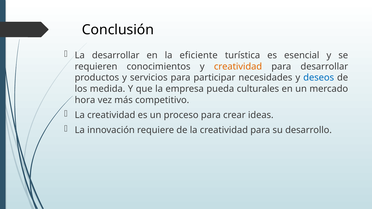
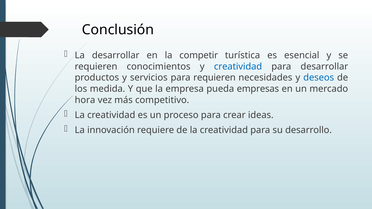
eficiente: eficiente -> competir
creatividad at (238, 67) colour: orange -> blue
para participar: participar -> requieren
culturales: culturales -> empresas
